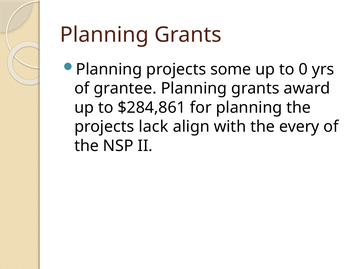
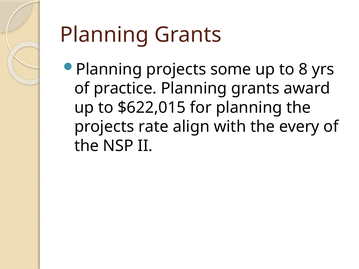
0: 0 -> 8
grantee: grantee -> practice
$284,861: $284,861 -> $622,015
lack: lack -> rate
